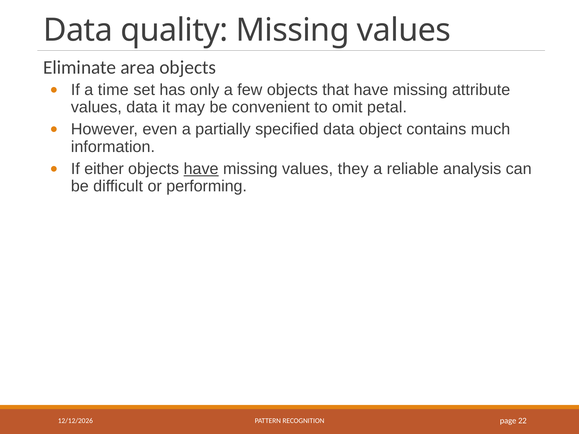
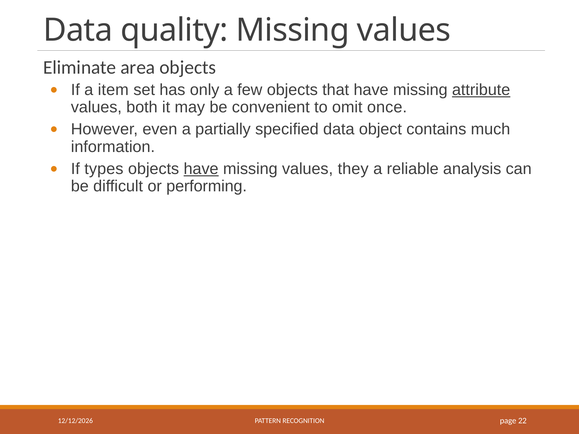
time: time -> item
attribute underline: none -> present
values data: data -> both
petal: petal -> once
either: either -> types
